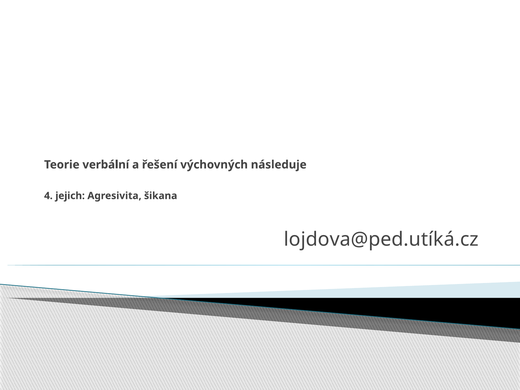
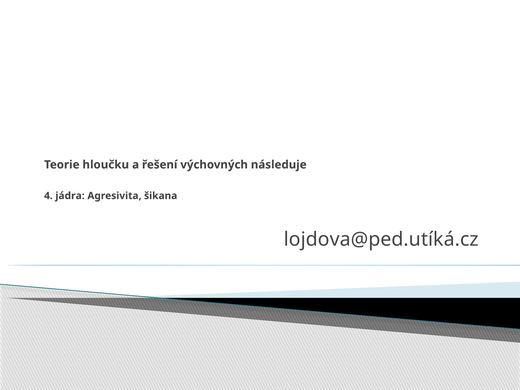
verbální: verbální -> hloučku
jejich: jejich -> jádra
